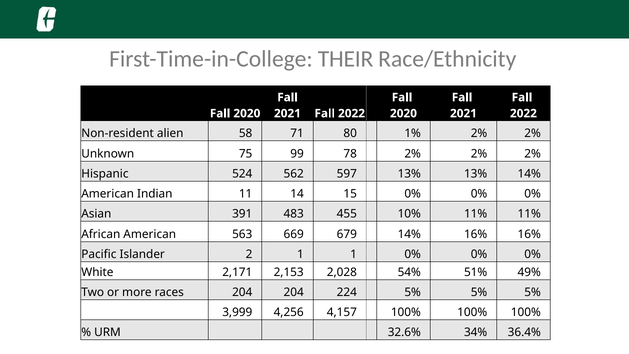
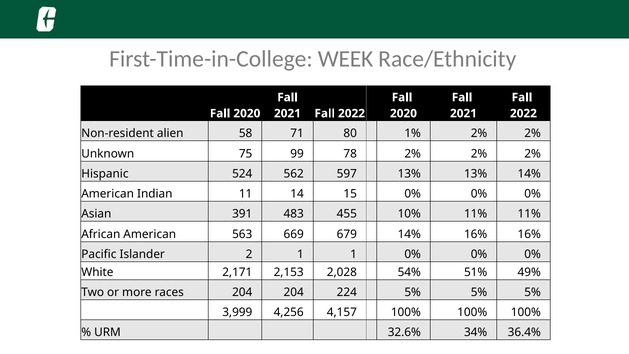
THEIR: THEIR -> WEEK
